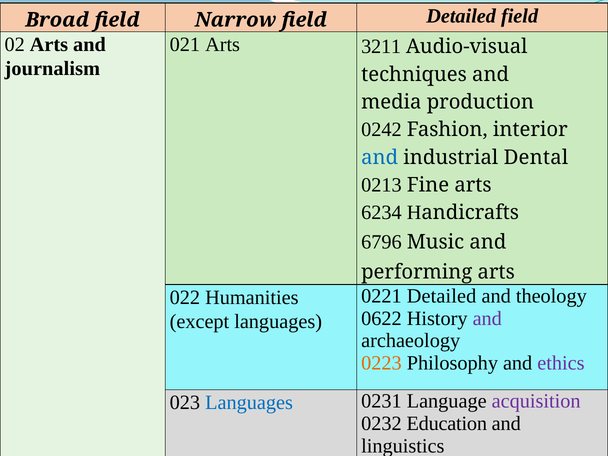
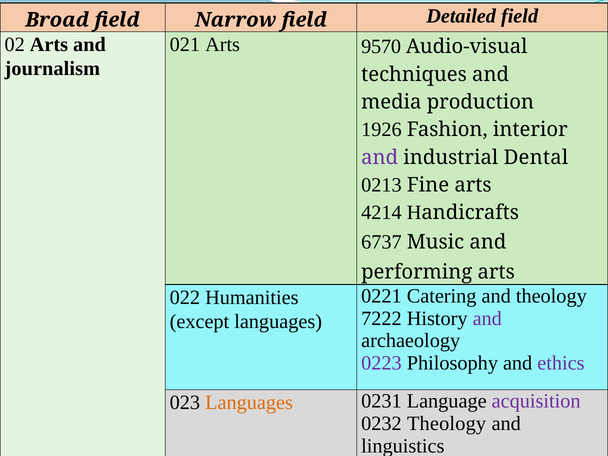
3211: 3211 -> 9570
0242: 0242 -> 1926
and at (380, 157) colour: blue -> purple
6234: 6234 -> 4214
6796: 6796 -> 6737
0221 Detailed: Detailed -> Catering
0622: 0622 -> 7222
0223 colour: orange -> purple
Languages at (249, 403) colour: blue -> orange
0232 Education: Education -> Theology
